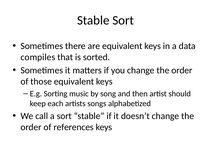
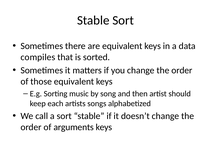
references: references -> arguments
